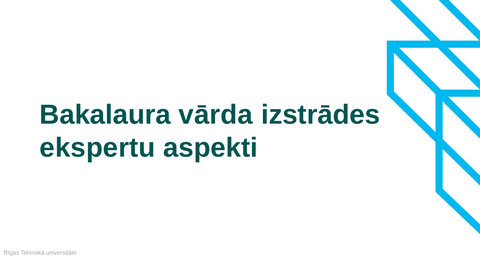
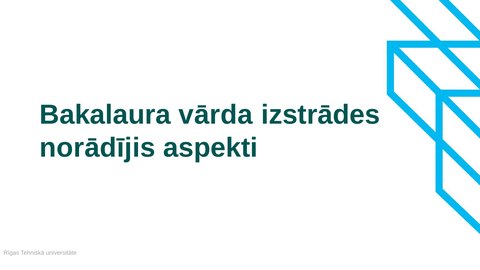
ekspertu: ekspertu -> norādījis
